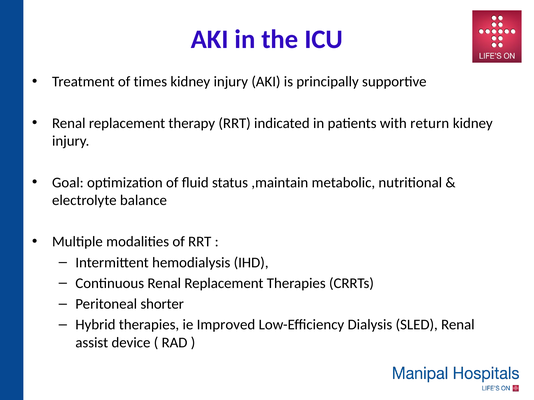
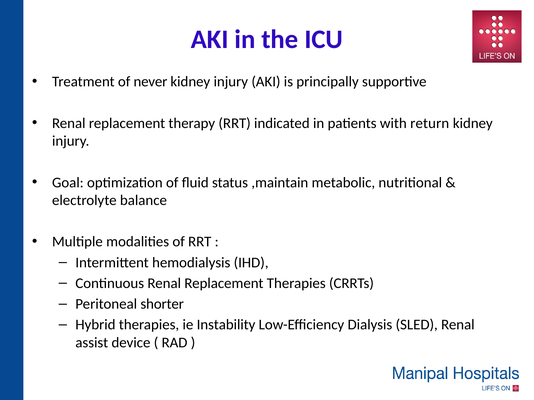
times: times -> never
Improved: Improved -> Instability
